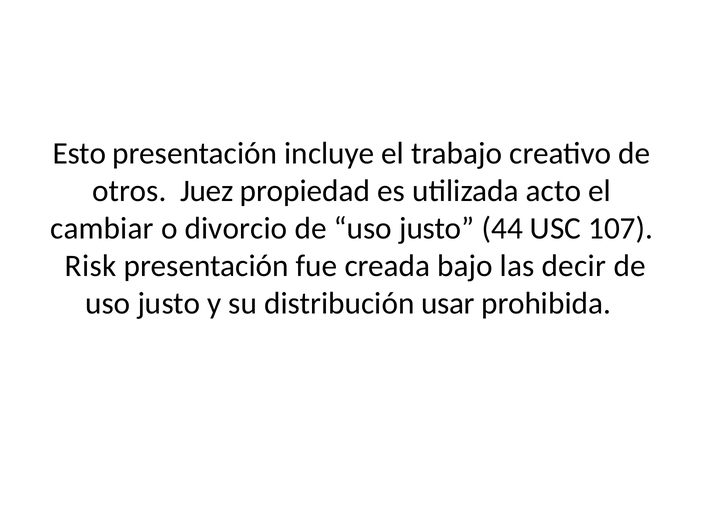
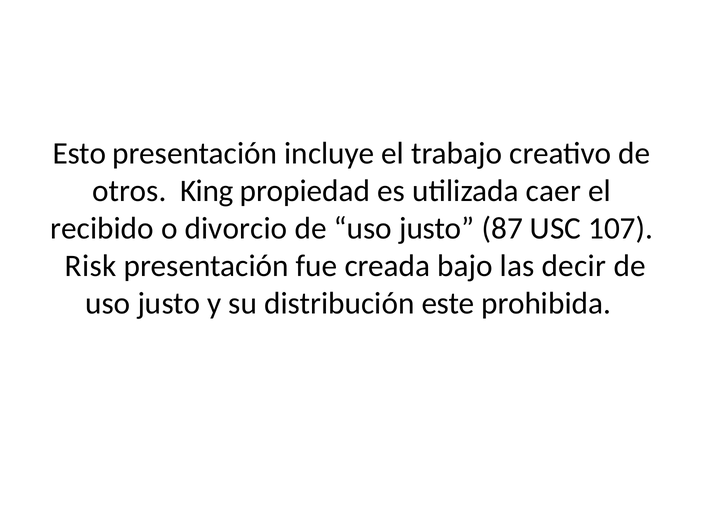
Juez: Juez -> King
acto: acto -> caer
cambiar: cambiar -> recibido
44: 44 -> 87
usar: usar -> este
